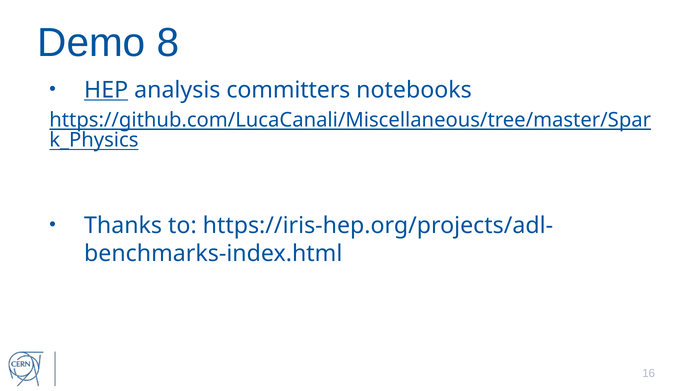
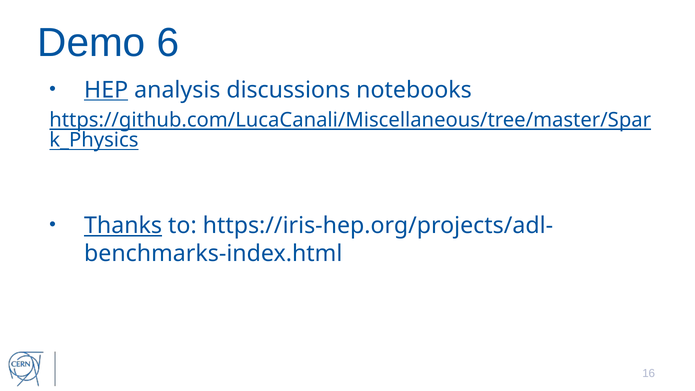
8: 8 -> 6
committers: committers -> discussions
Thanks underline: none -> present
